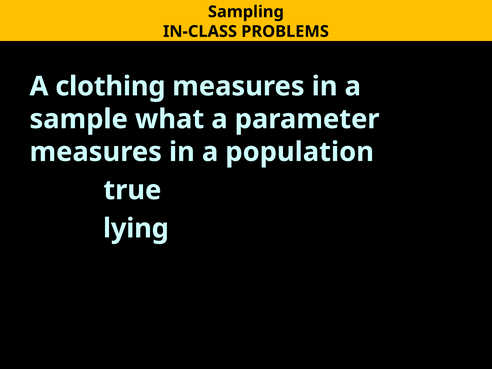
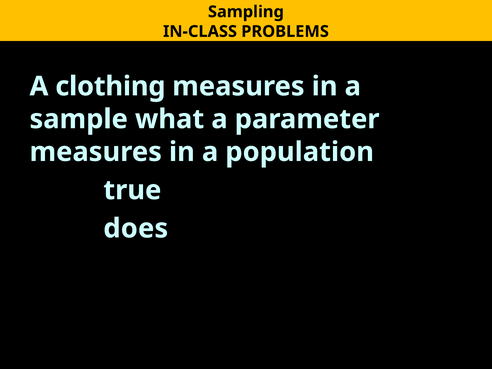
lying: lying -> does
